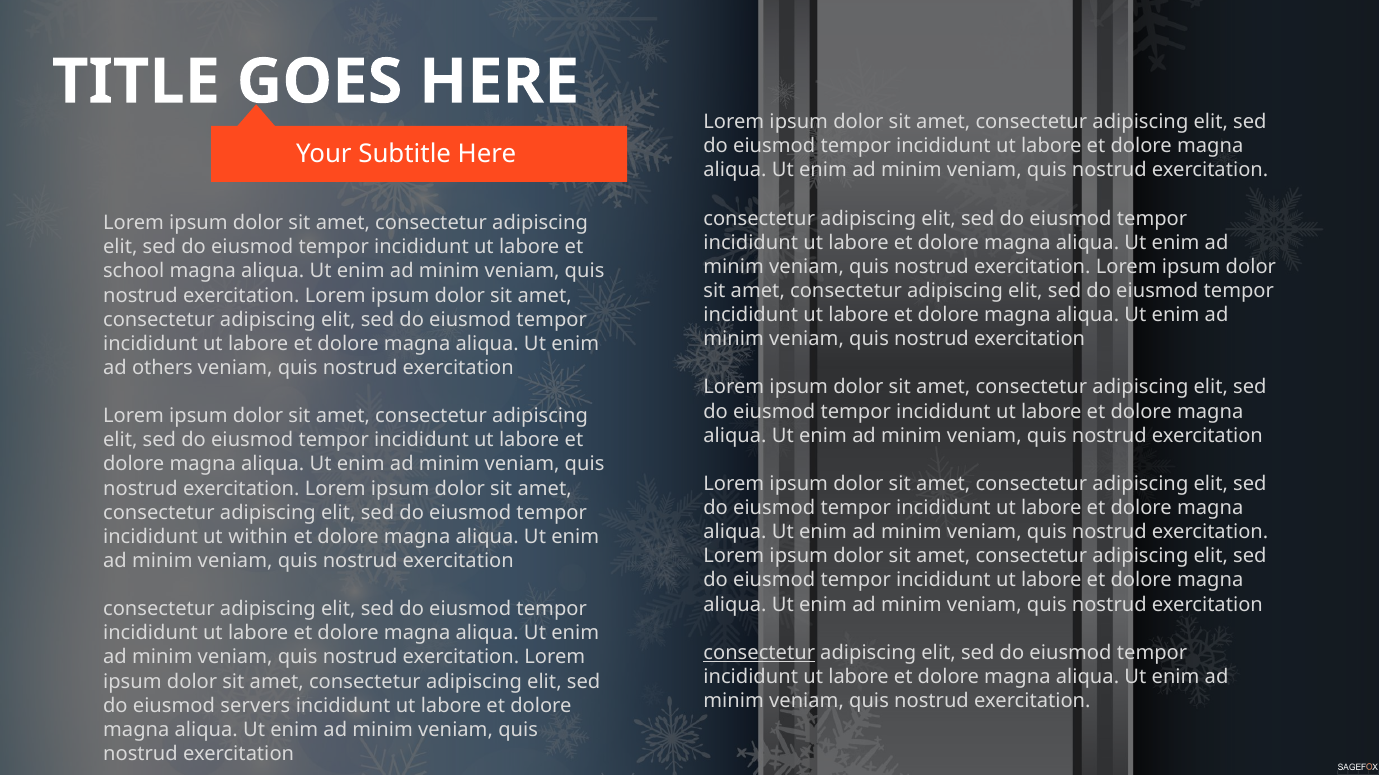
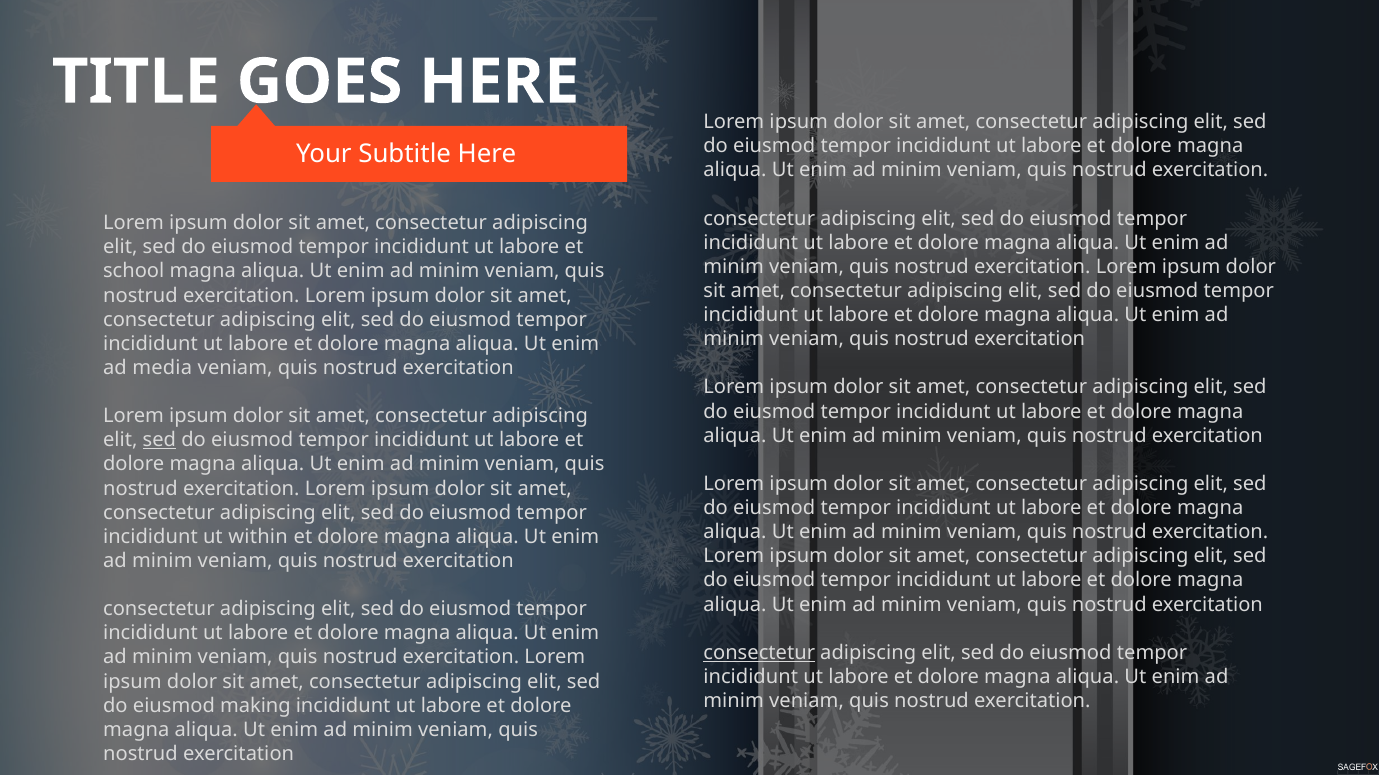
others: others -> media
sed at (159, 441) underline: none -> present
servers: servers -> making
